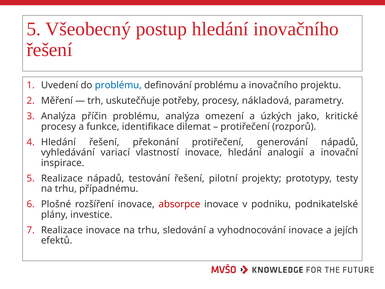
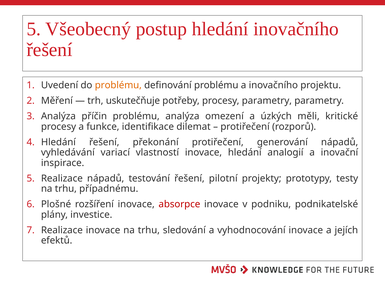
problému at (118, 85) colour: blue -> orange
procesy nákladová: nákladová -> parametry
jako: jako -> měli
